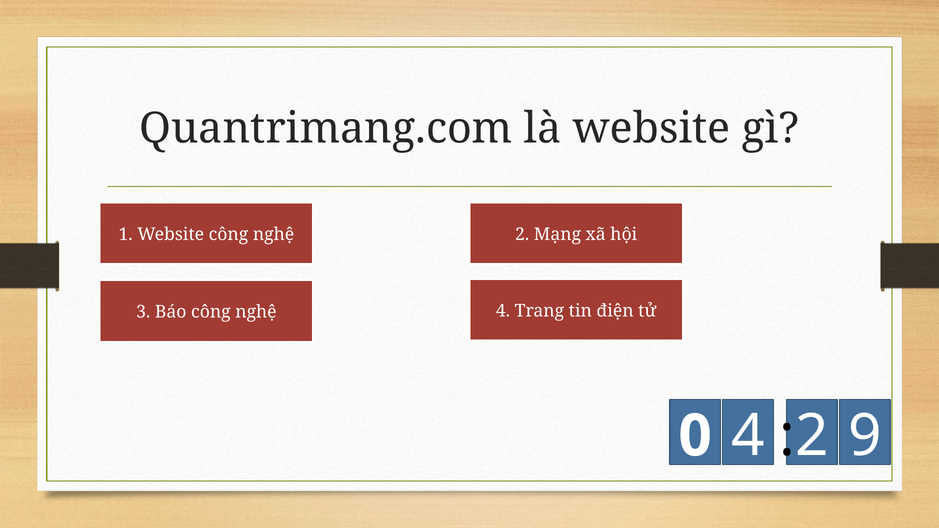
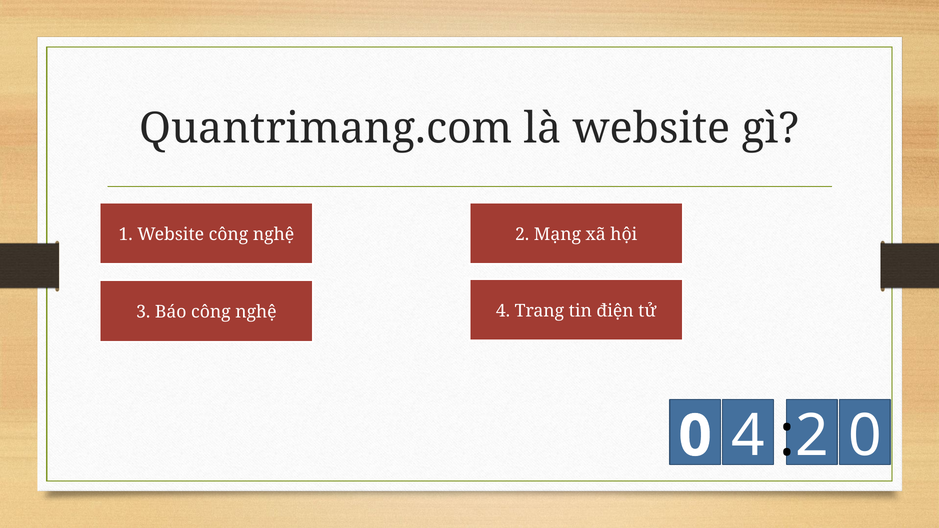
4 9: 9 -> 0
